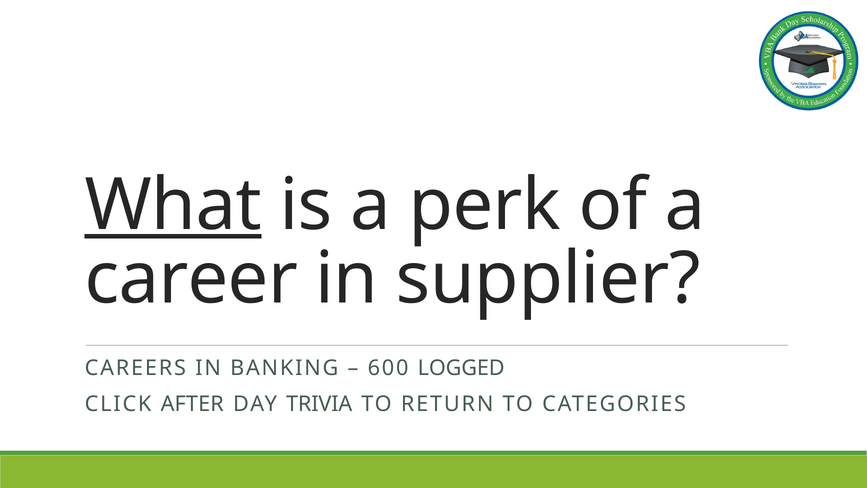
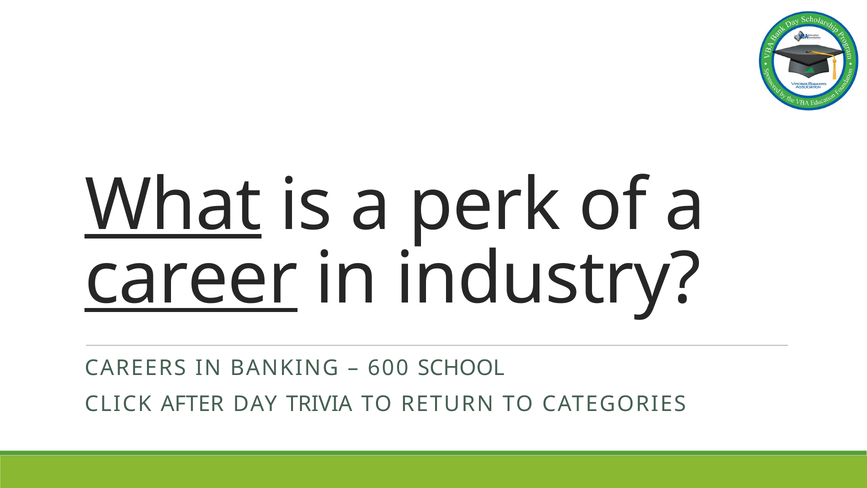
career underline: none -> present
supplier: supplier -> industry
LOGGED: LOGGED -> SCHOOL
